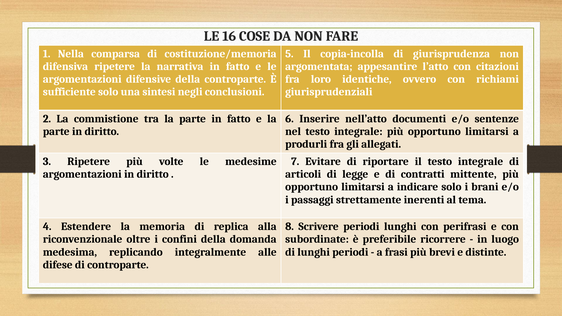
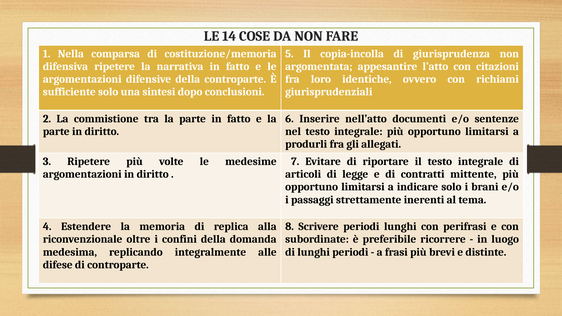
16: 16 -> 14
negli: negli -> dopo
